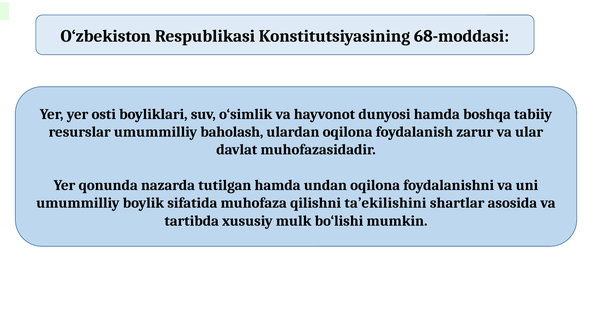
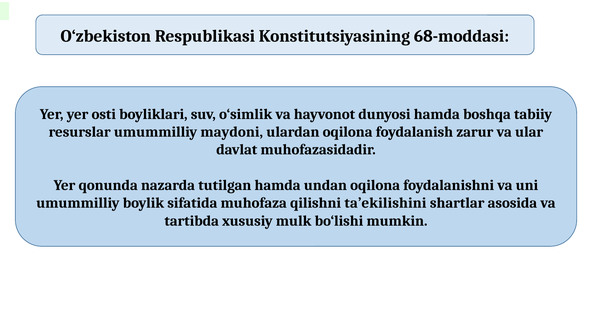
baholash: baholash -> maydoni
